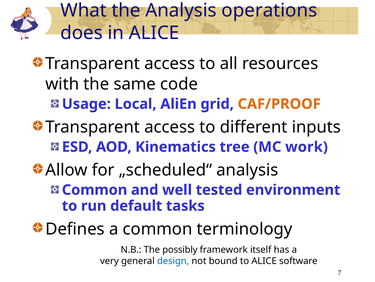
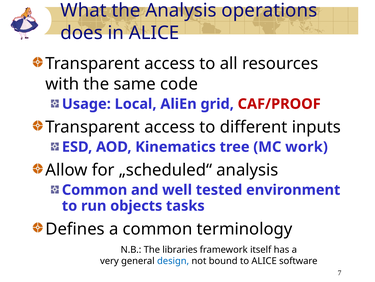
CAF/PROOF colour: orange -> red
default: default -> objects
possibly: possibly -> libraries
